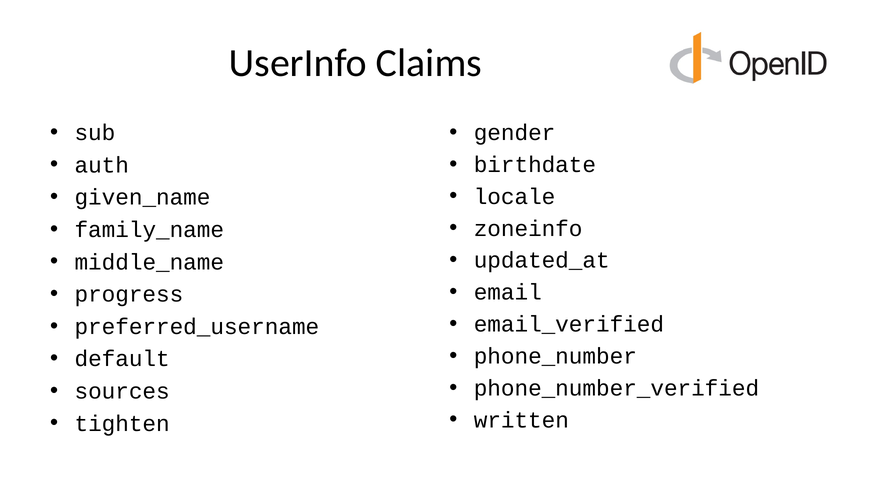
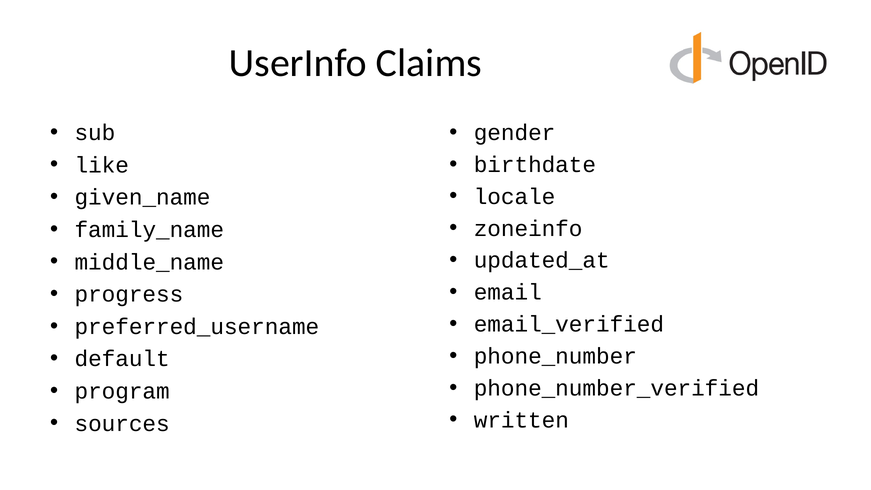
auth: auth -> like
sources: sources -> program
tighten: tighten -> sources
